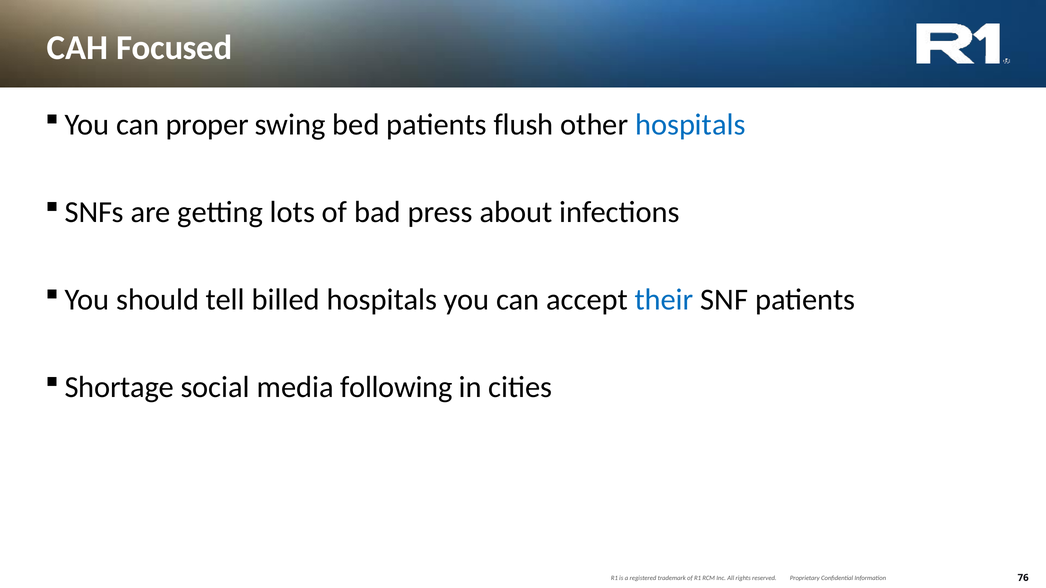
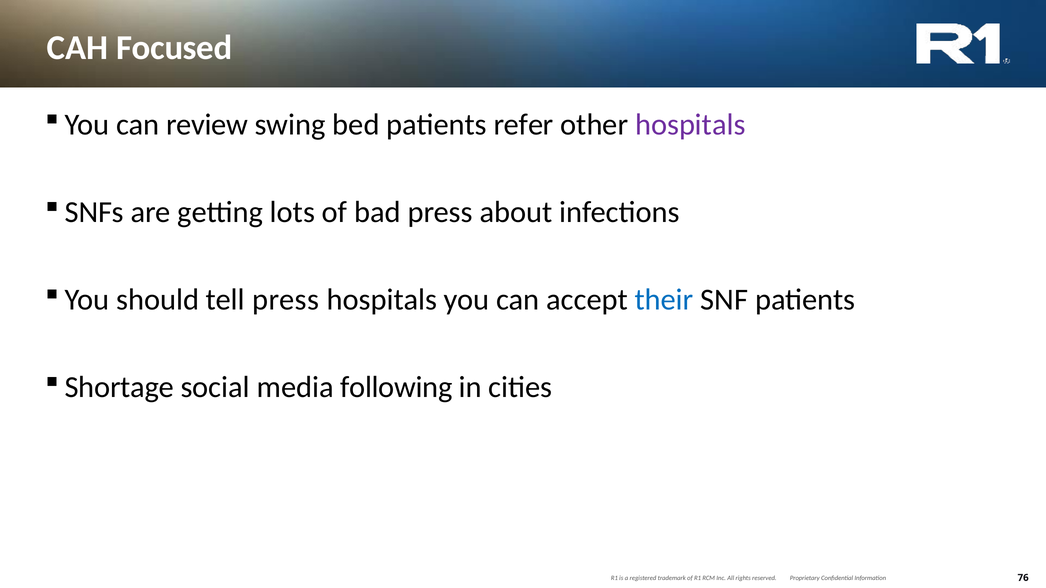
proper: proper -> review
flush: flush -> refer
hospitals at (690, 125) colour: blue -> purple
tell billed: billed -> press
